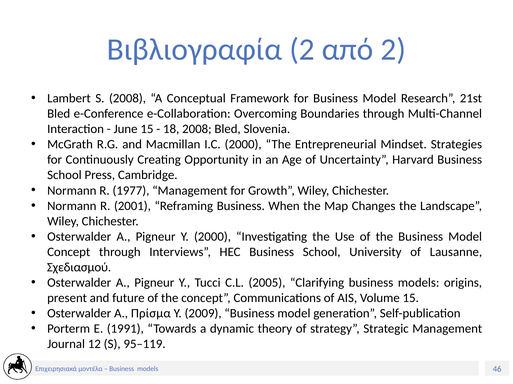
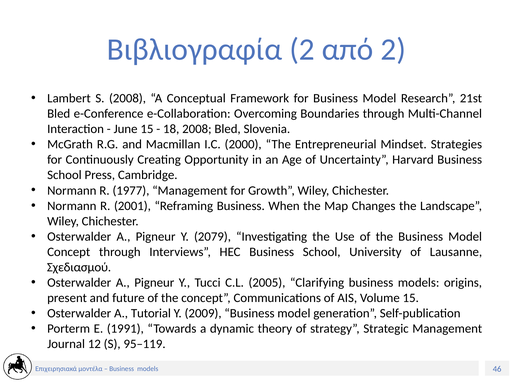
Y 2000: 2000 -> 2079
Πρίσμα: Πρίσμα -> Tutorial
